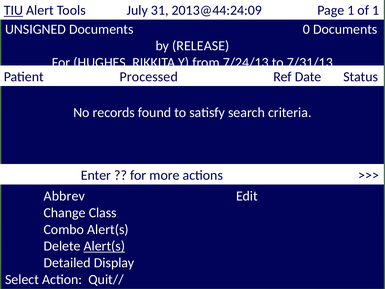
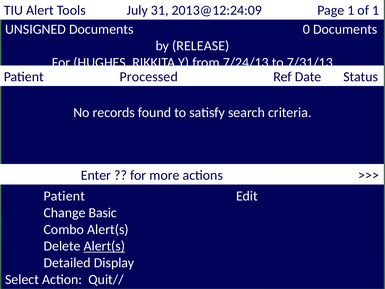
TIU underline: present -> none
2013@44:24:09: 2013@44:24:09 -> 2013@12:24:09
Abbrev at (64, 196): Abbrev -> Patient
Class: Class -> Basic
